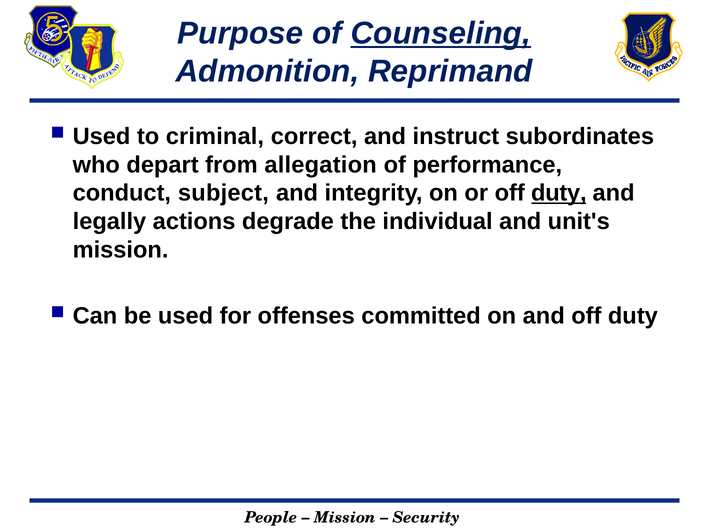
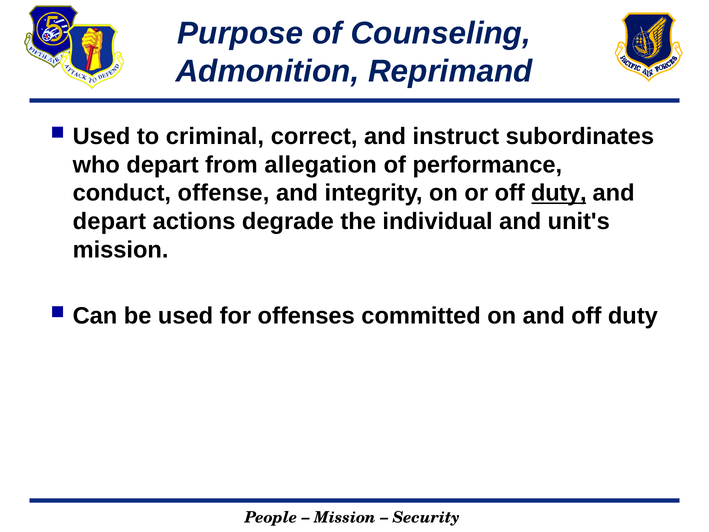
Counseling underline: present -> none
subject: subject -> offense
legally at (109, 221): legally -> depart
